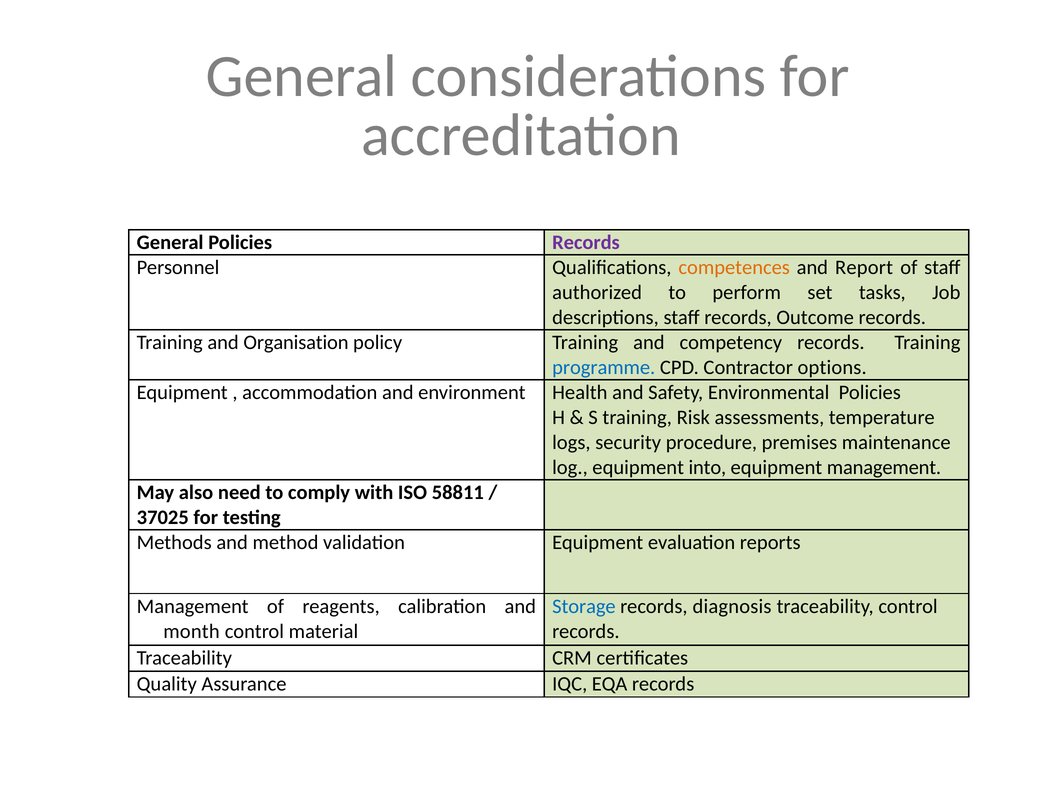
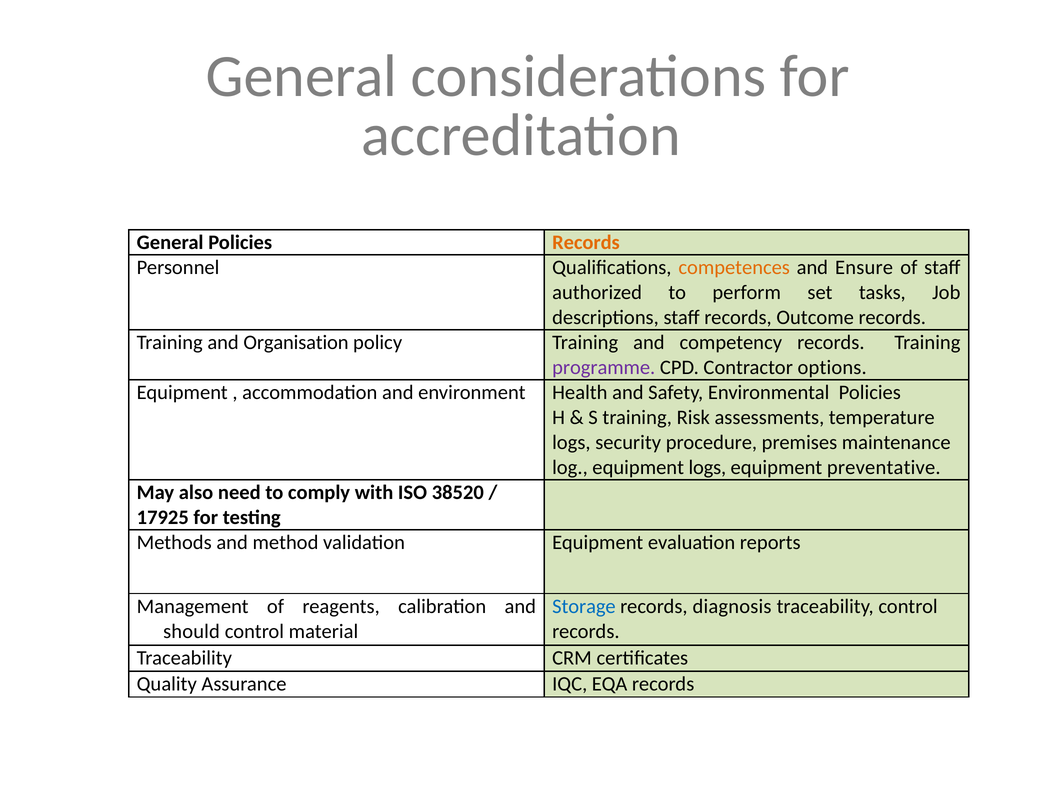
Records at (586, 242) colour: purple -> orange
Report: Report -> Ensure
programme colour: blue -> purple
equipment into: into -> logs
equipment management: management -> preventative
58811: 58811 -> 38520
37025: 37025 -> 17925
month: month -> should
